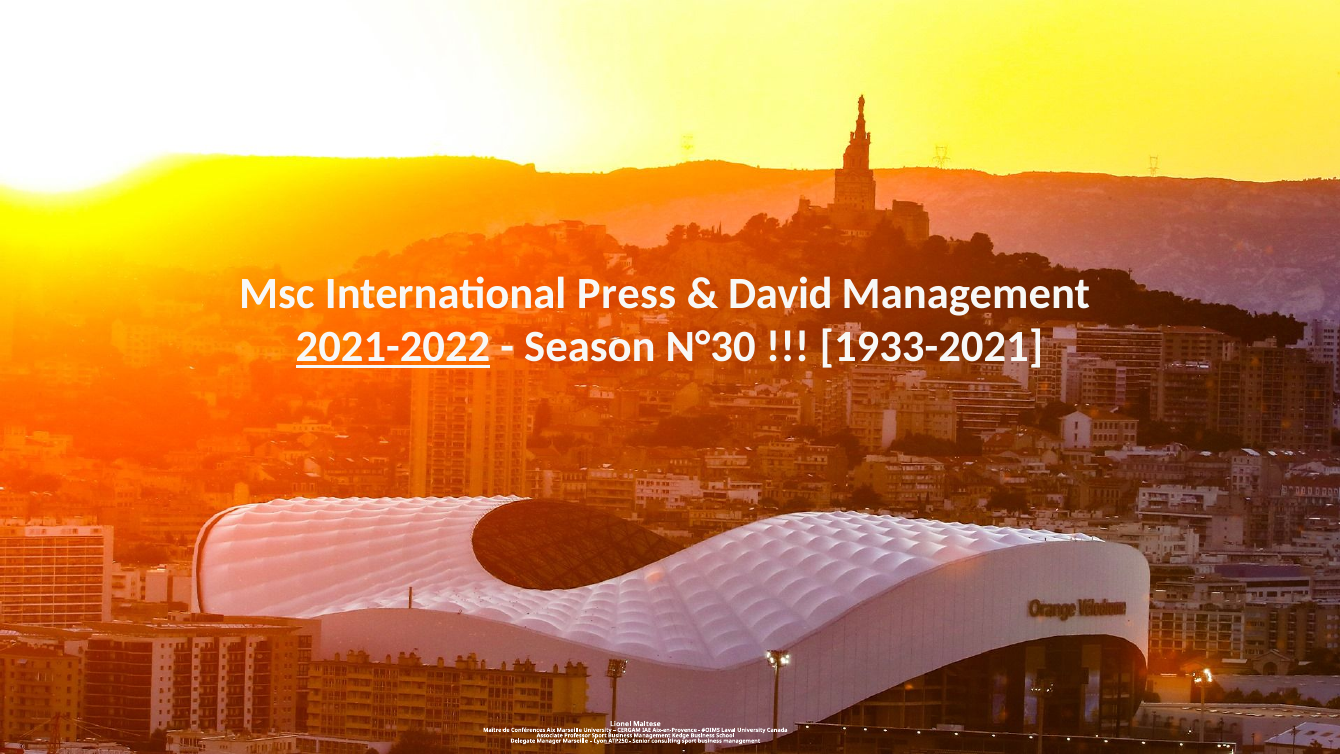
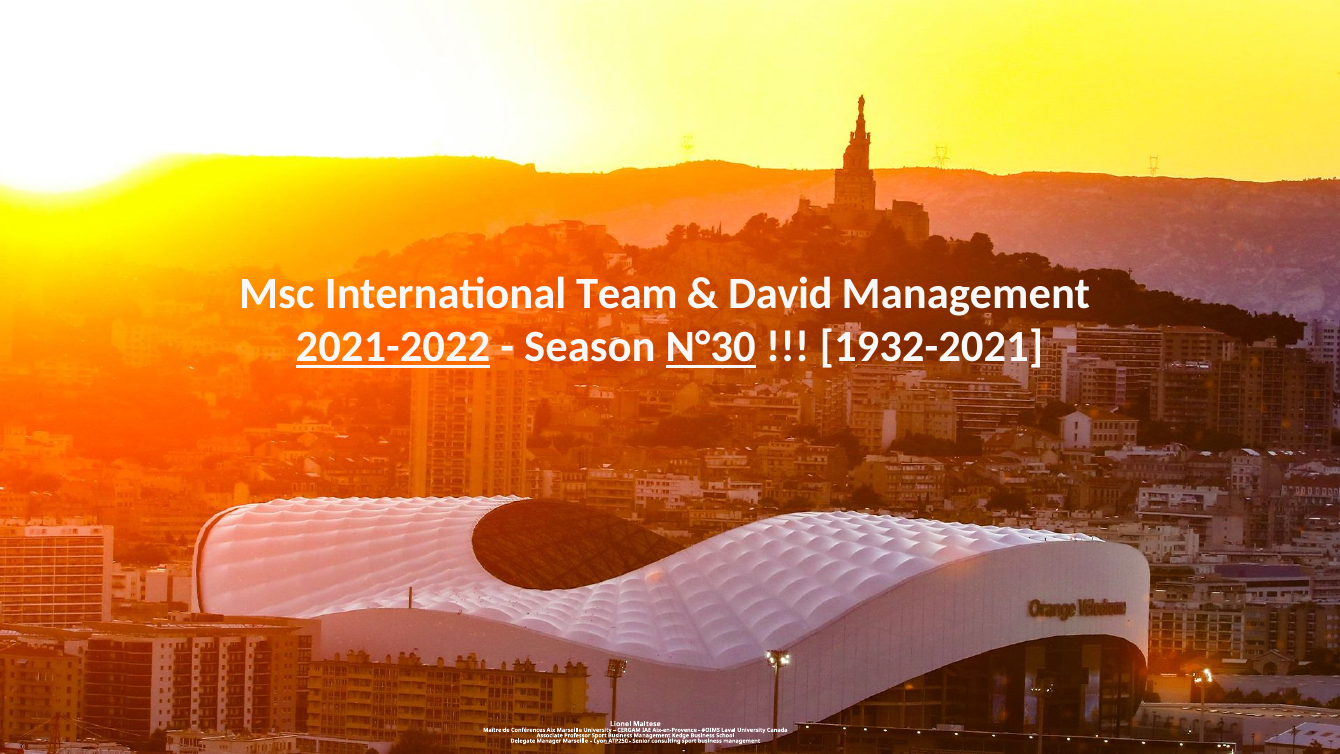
Press: Press -> Team
N°30 underline: none -> present
1933-2021: 1933-2021 -> 1932-2021
